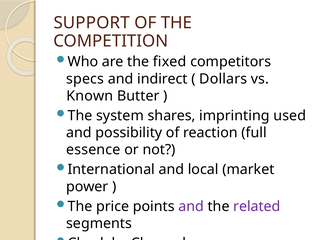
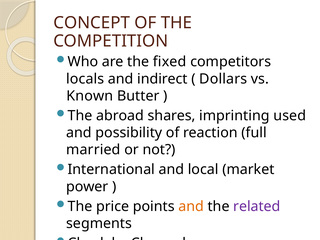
SUPPORT: SUPPORT -> CONCEPT
specs: specs -> locals
system: system -> abroad
essence: essence -> married
and at (191, 206) colour: purple -> orange
